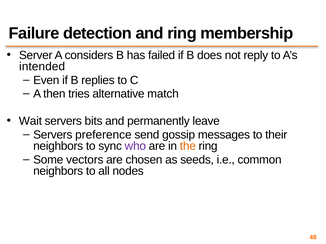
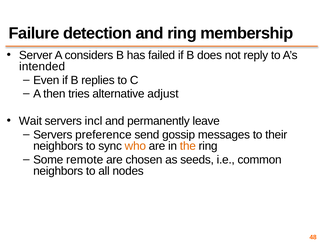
match: match -> adjust
bits: bits -> incl
who colour: purple -> orange
vectors: vectors -> remote
